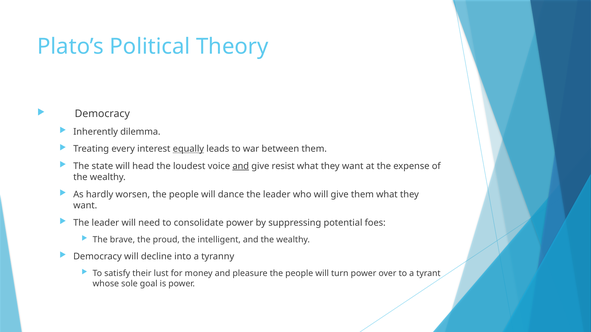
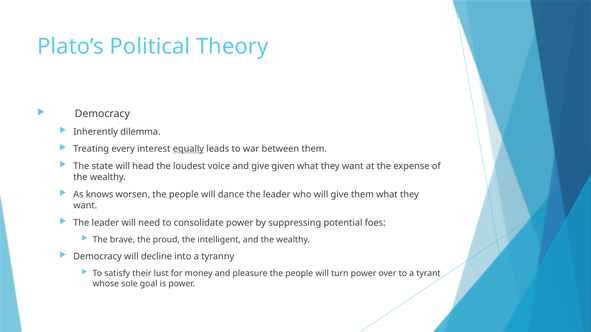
and at (241, 166) underline: present -> none
resist: resist -> given
hardly: hardly -> knows
